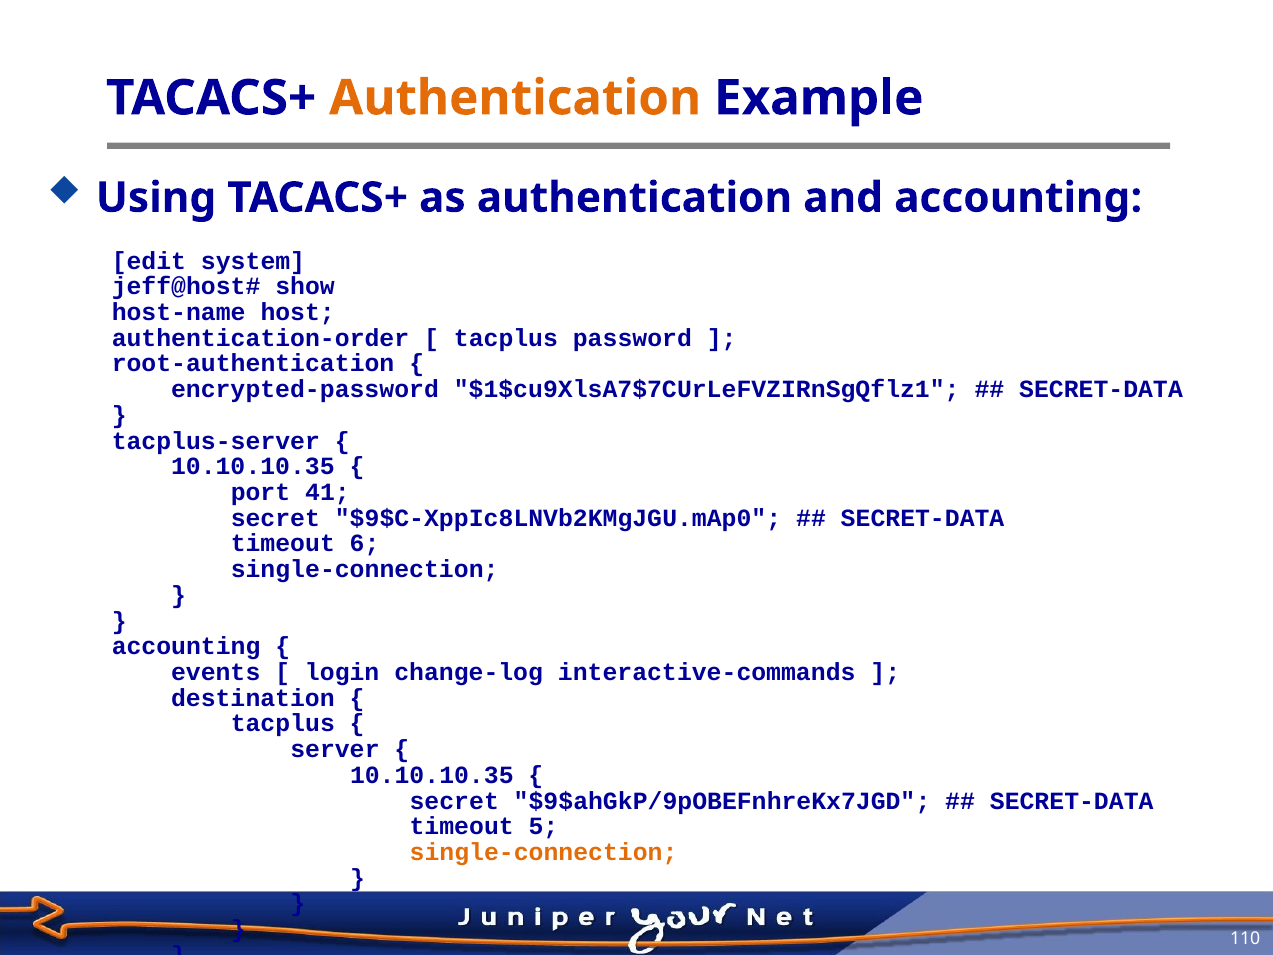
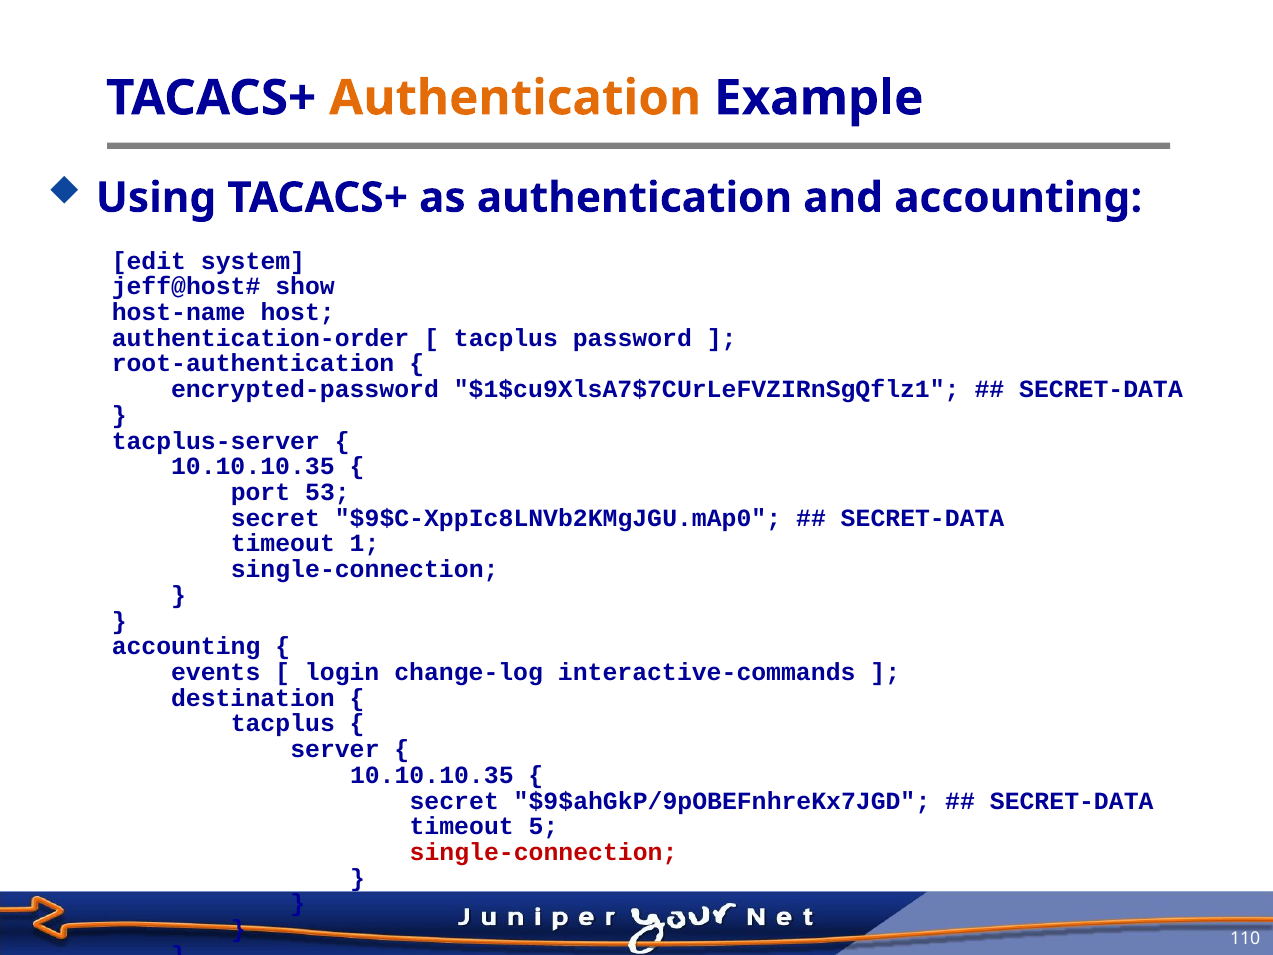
41: 41 -> 53
6: 6 -> 1
single-connection at (544, 852) colour: orange -> red
